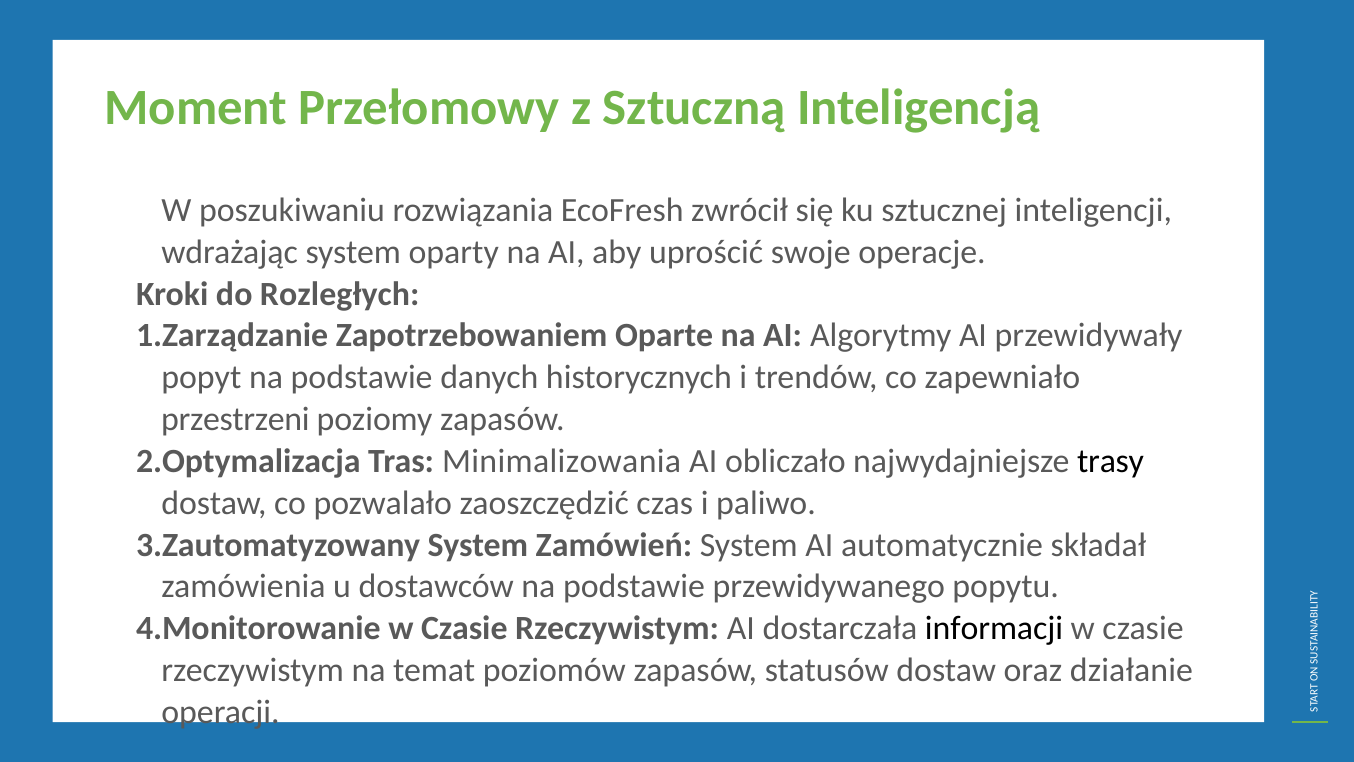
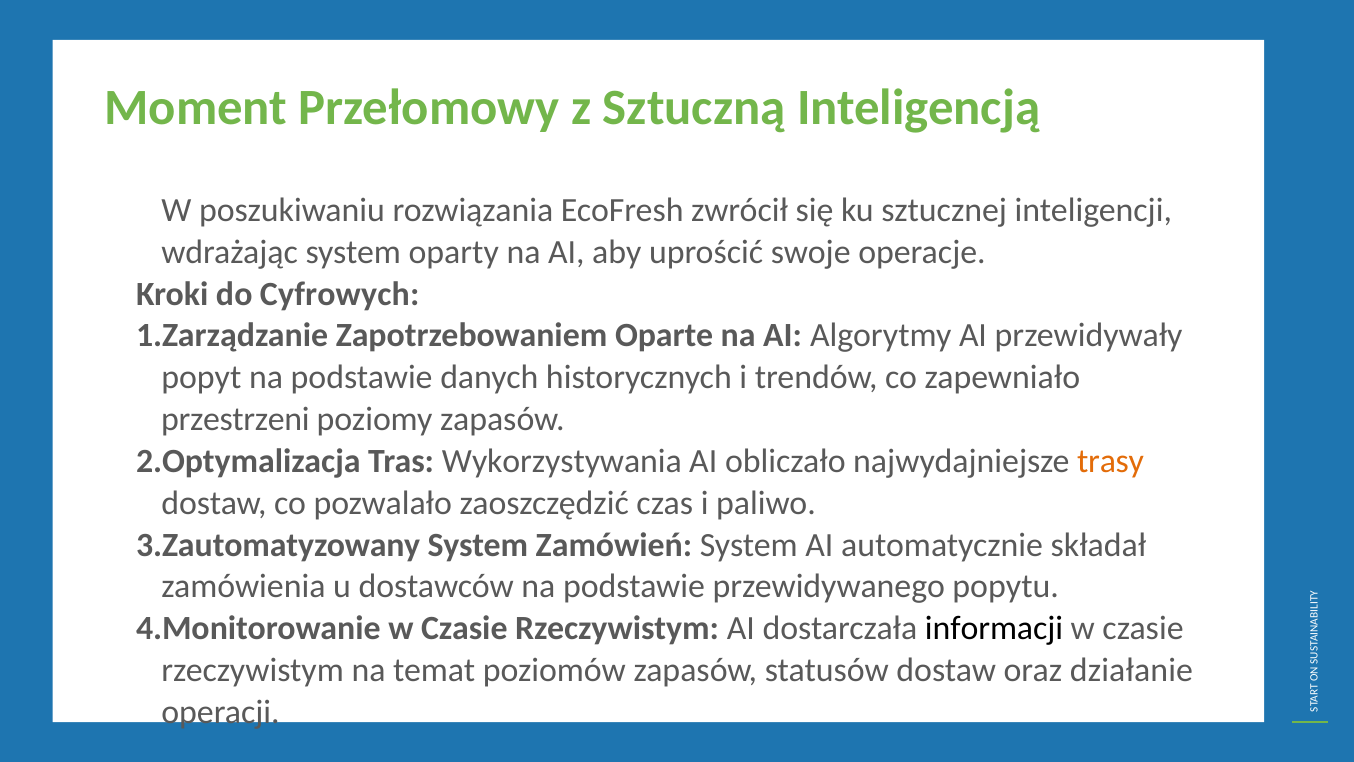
Rozległych: Rozległych -> Cyfrowych
Minimalizowania: Minimalizowania -> Wykorzystywania
trasy colour: black -> orange
